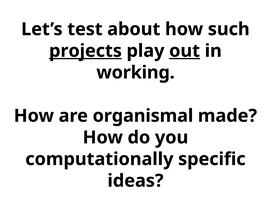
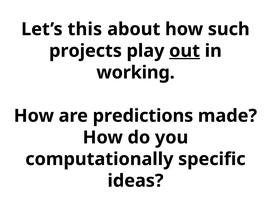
test: test -> this
projects underline: present -> none
organismal: organismal -> predictions
